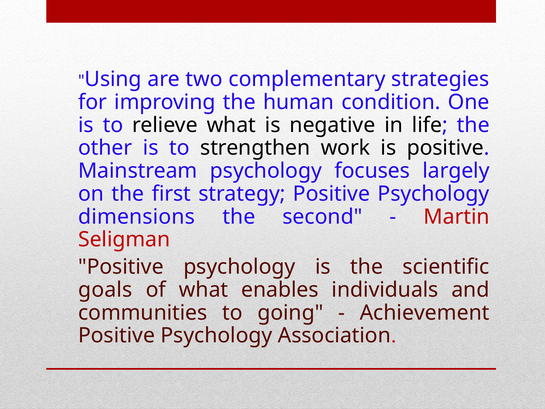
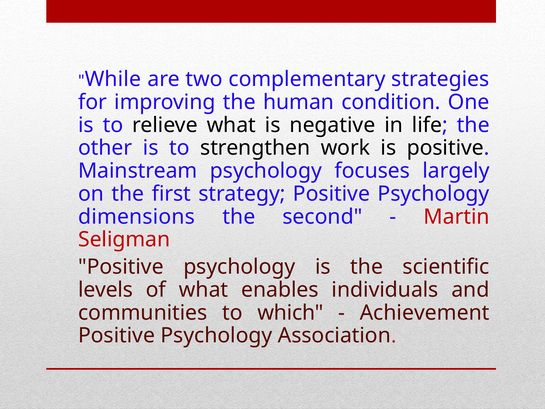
Using: Using -> While
goals: goals -> levels
going: going -> which
